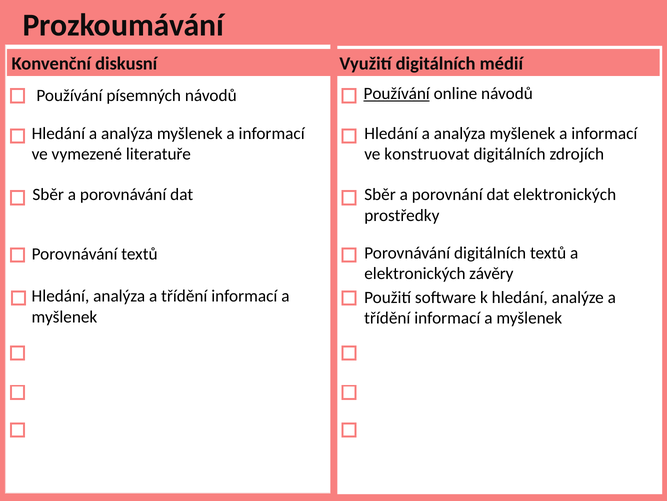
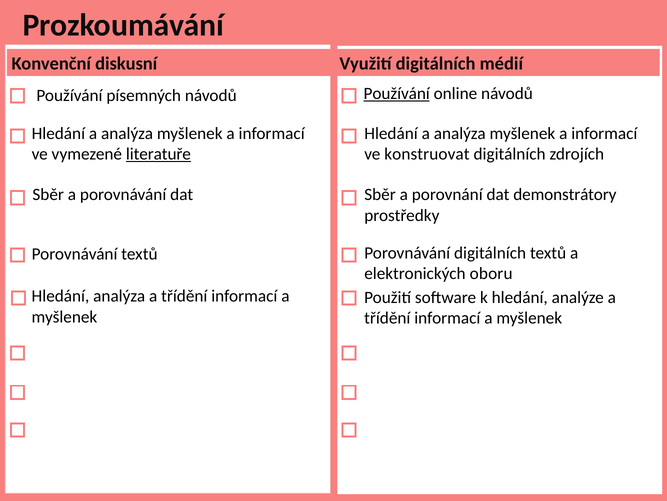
literatuře underline: none -> present
dat elektronických: elektronických -> demonstrátory
závěry: závěry -> oboru
